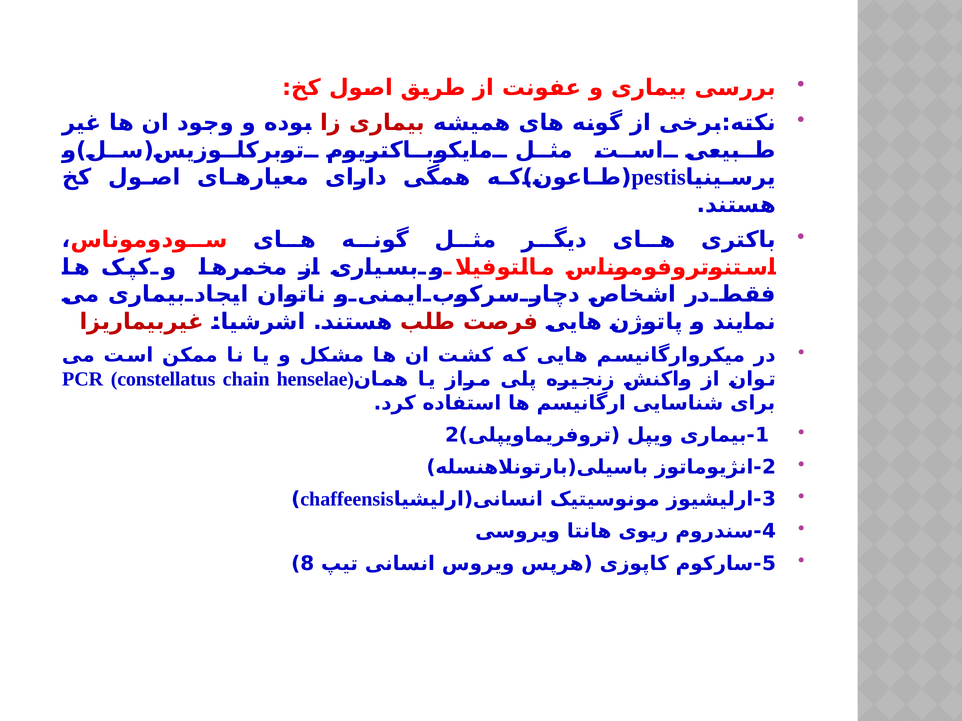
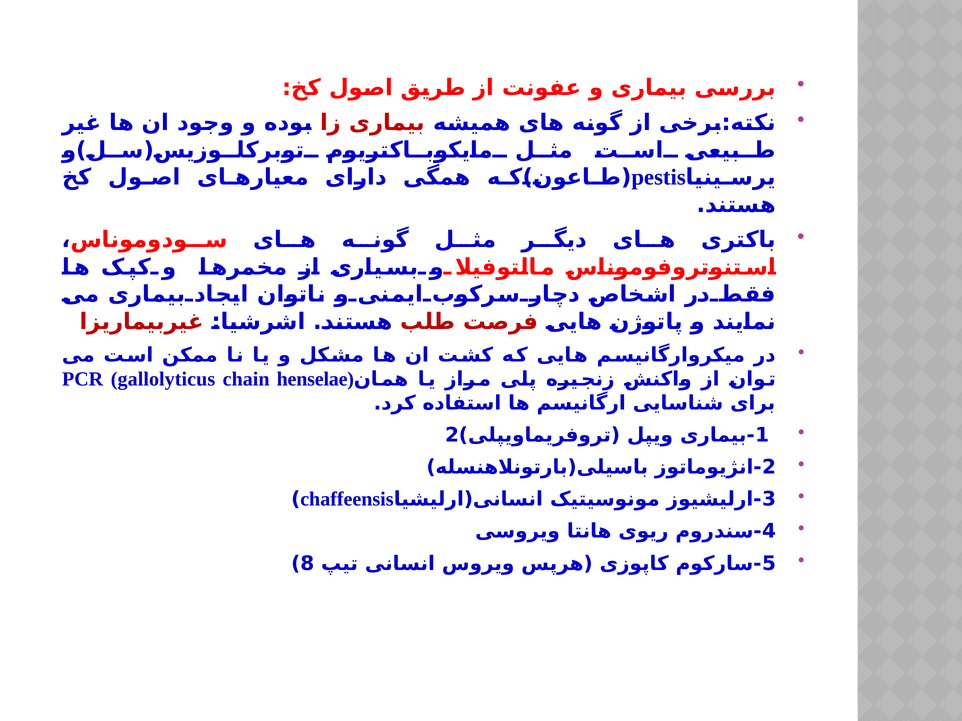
constellatus: constellatus -> gallolyticus
